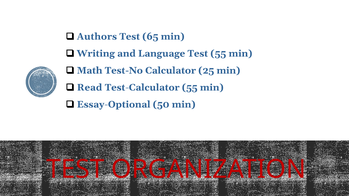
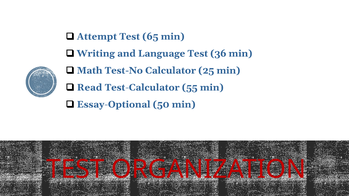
Authors: Authors -> Attempt
Test 55: 55 -> 36
